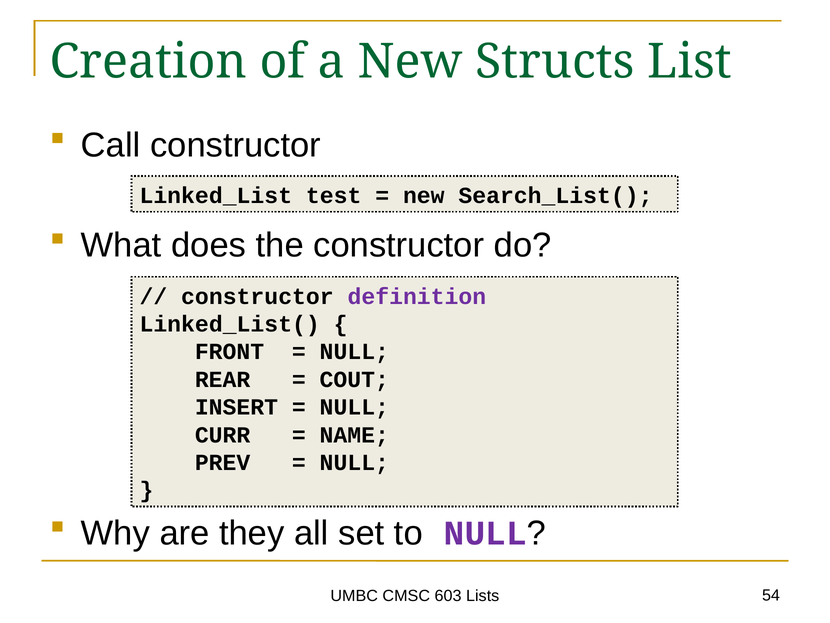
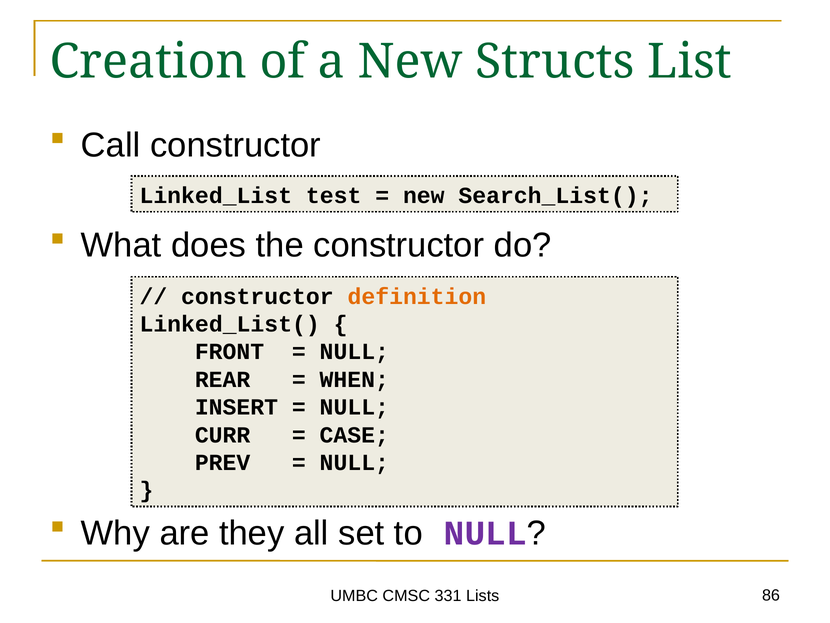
definition colour: purple -> orange
COUT: COUT -> WHEN
NAME: NAME -> CASE
603: 603 -> 331
54: 54 -> 86
